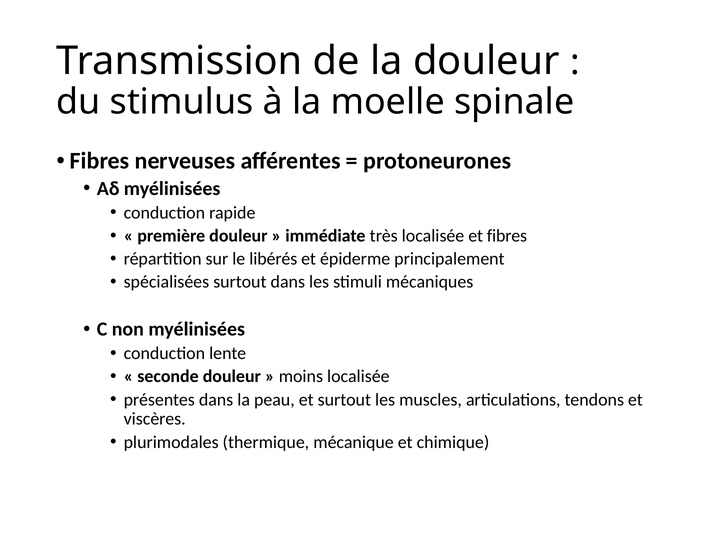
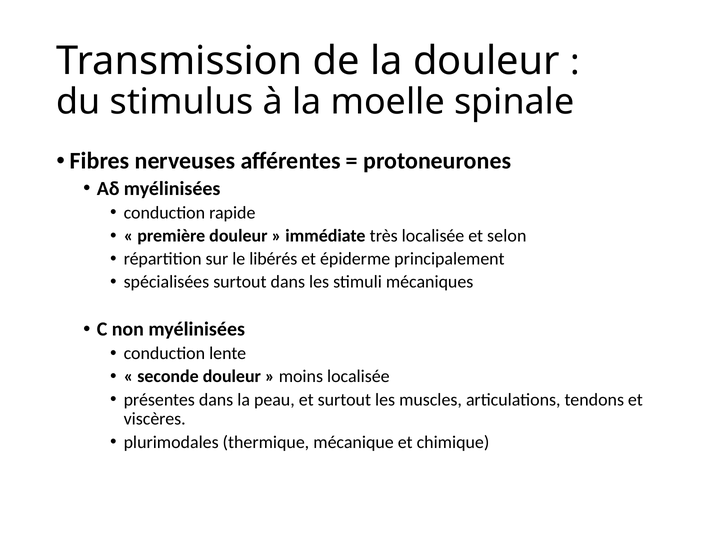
et fibres: fibres -> selon
